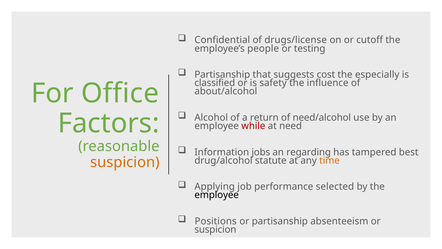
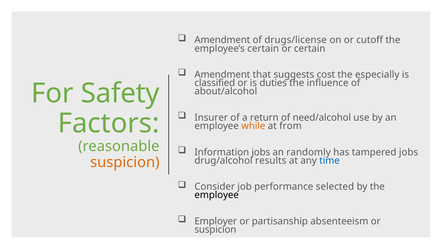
Confidential at (222, 40): Confidential -> Amendment
employee’s people: people -> certain
or testing: testing -> certain
Partisanship at (222, 75): Partisanship -> Amendment
safety: safety -> duties
Office: Office -> Safety
Alcohol: Alcohol -> Insurer
while colour: red -> orange
need: need -> from
regarding: regarding -> randomly
tampered best: best -> jobs
statute: statute -> results
time colour: orange -> blue
Applying: Applying -> Consider
Positions: Positions -> Employer
